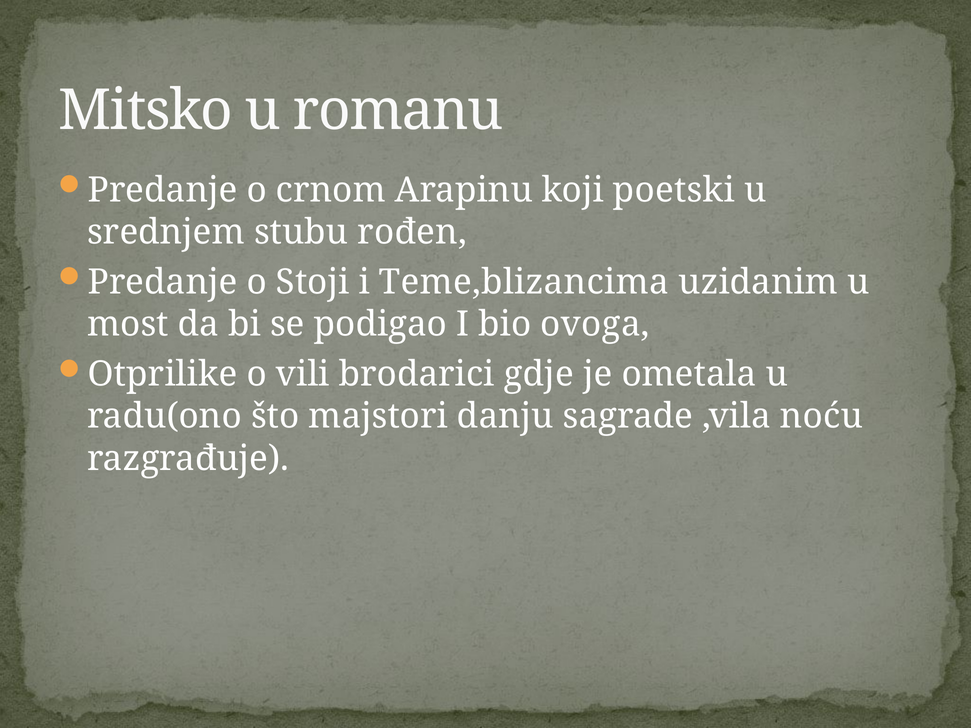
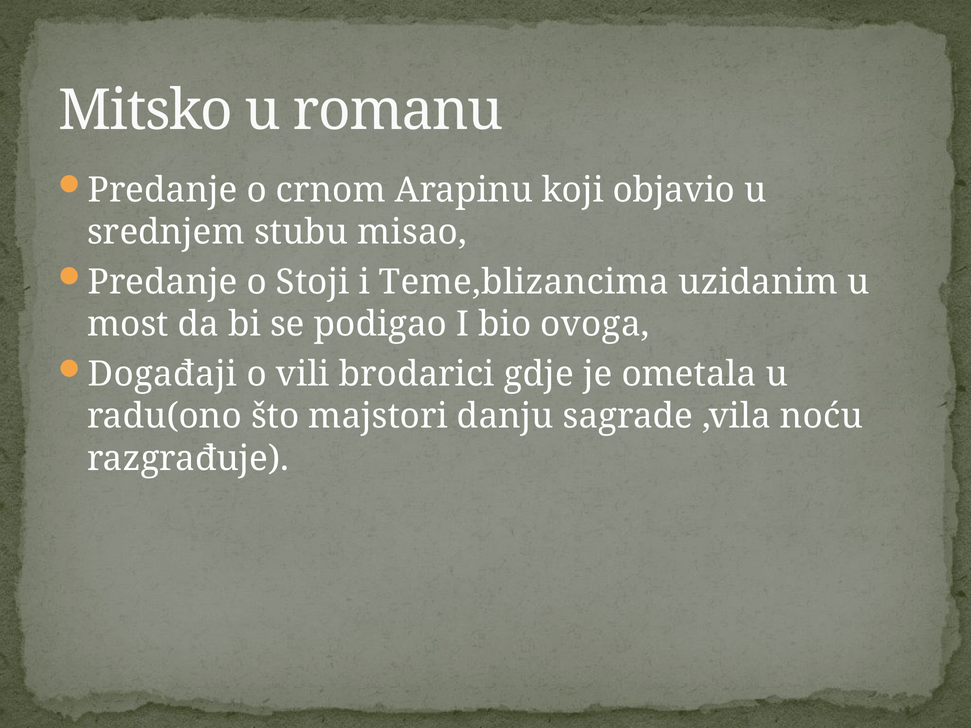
poetski: poetski -> objavio
rođen: rođen -> misao
Otprilike: Otprilike -> Događaji
